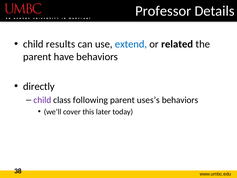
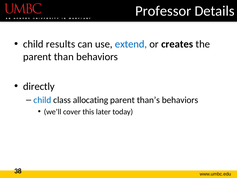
related: related -> creates
have: have -> than
child at (42, 100) colour: purple -> blue
following: following -> allocating
uses’s: uses’s -> than’s
